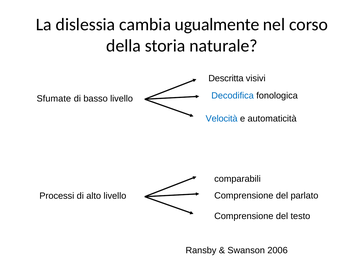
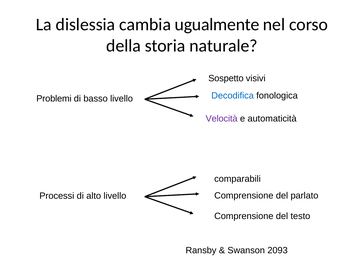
Descritta: Descritta -> Sospetto
Sfumate: Sfumate -> Problemi
Velocità colour: blue -> purple
2006: 2006 -> 2093
